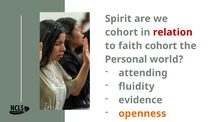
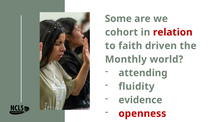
Spirit: Spirit -> Some
faith cohort: cohort -> driven
Personal: Personal -> Monthly
openness colour: orange -> red
